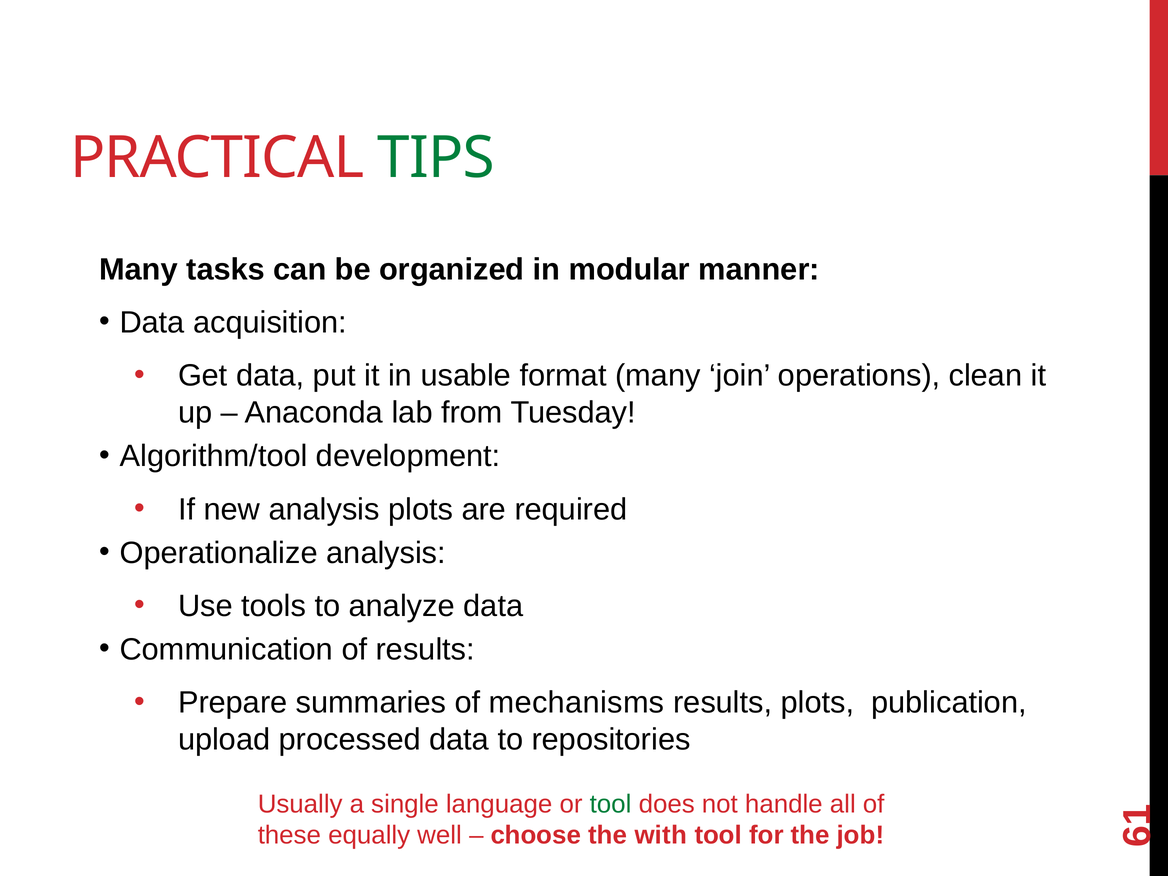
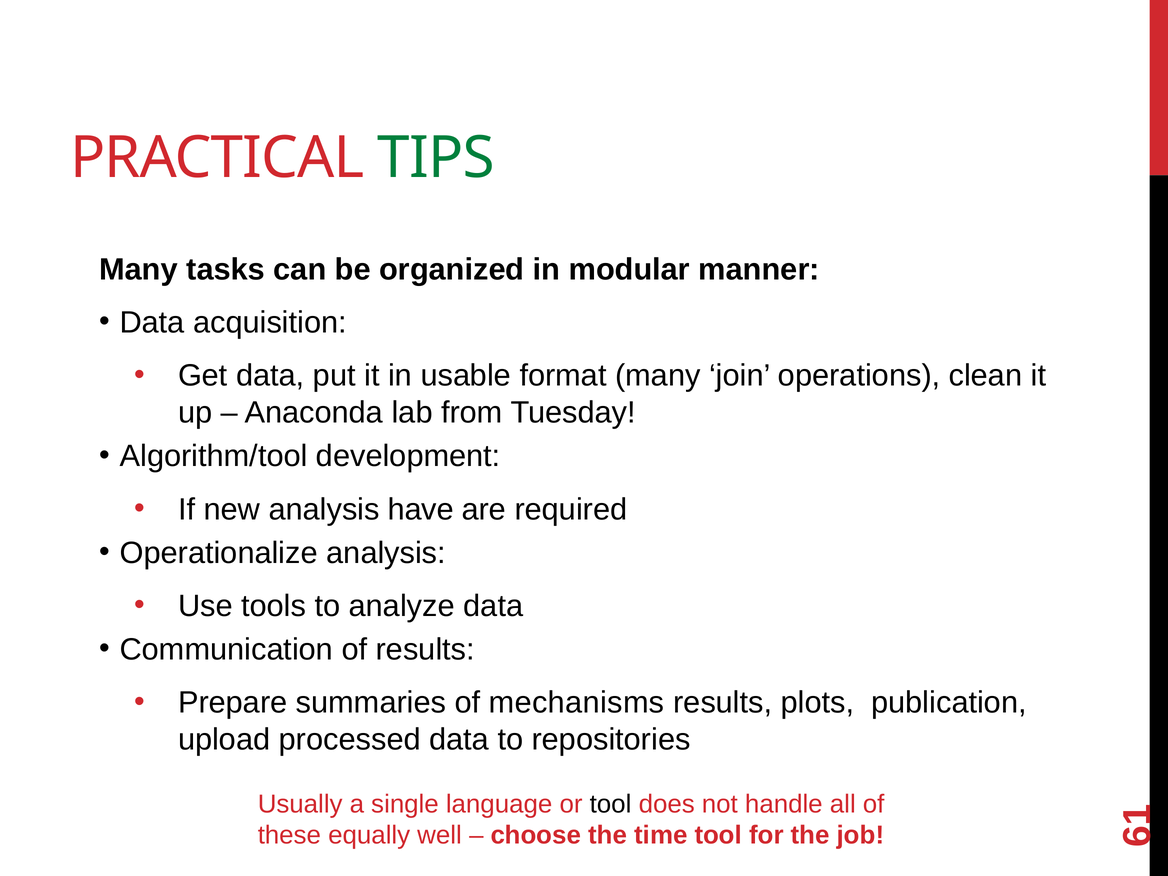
analysis plots: plots -> have
tool at (611, 804) colour: green -> black
with: with -> time
